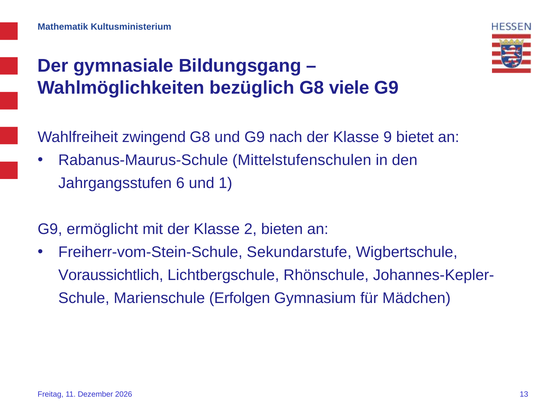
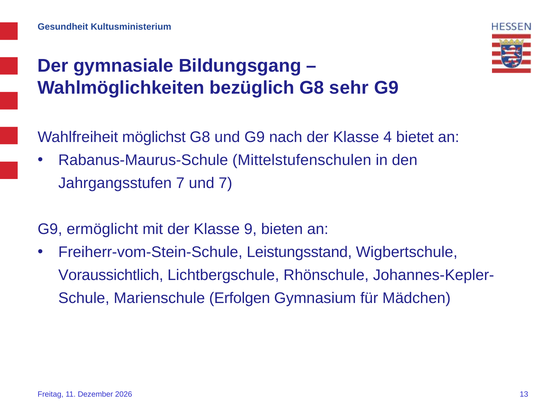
Mathematik: Mathematik -> Gesundheit
viele: viele -> sehr
zwingend: zwingend -> möglichst
9: 9 -> 4
Jahrgangsstufen 6: 6 -> 7
und 1: 1 -> 7
2: 2 -> 9
Sekundarstufe: Sekundarstufe -> Leistungsstand
